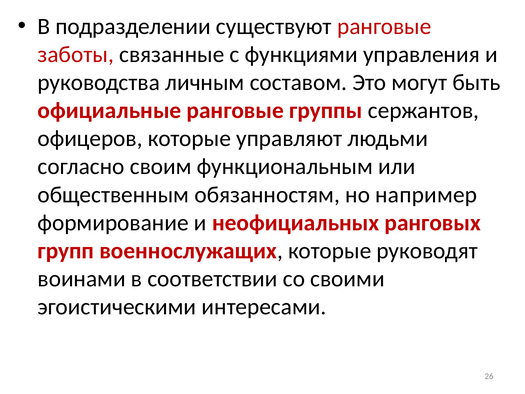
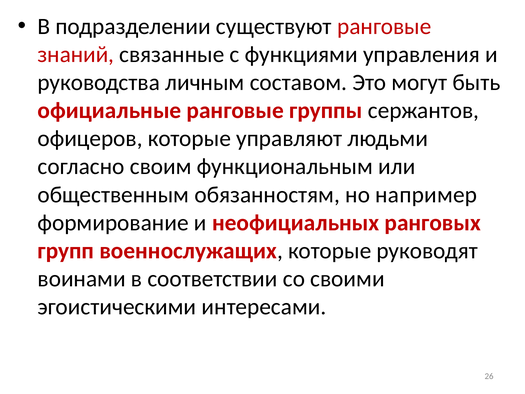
заботы: заботы -> знаний
